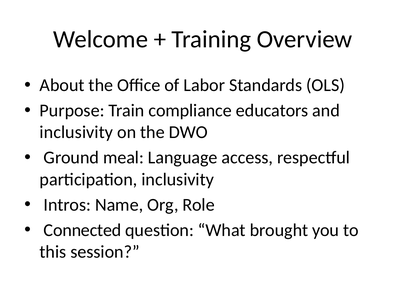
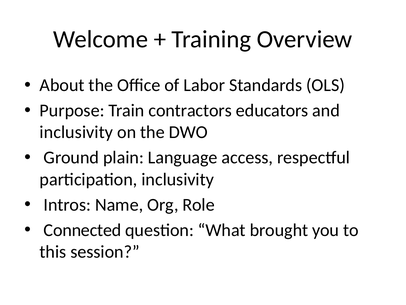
compliance: compliance -> contractors
meal: meal -> plain
